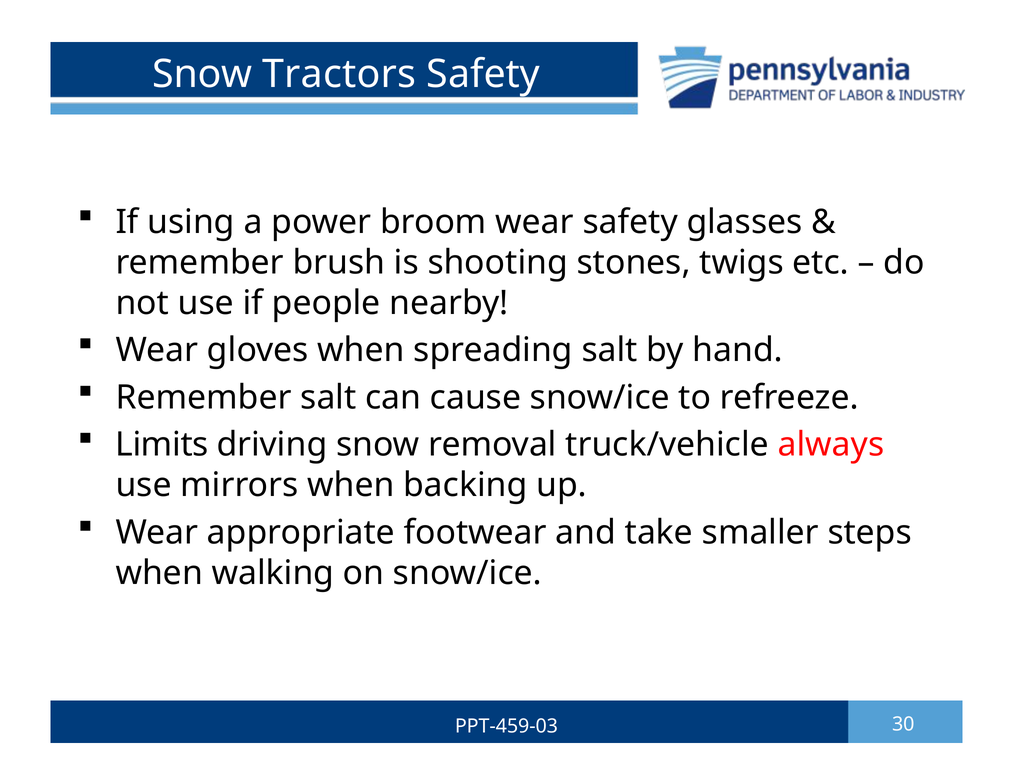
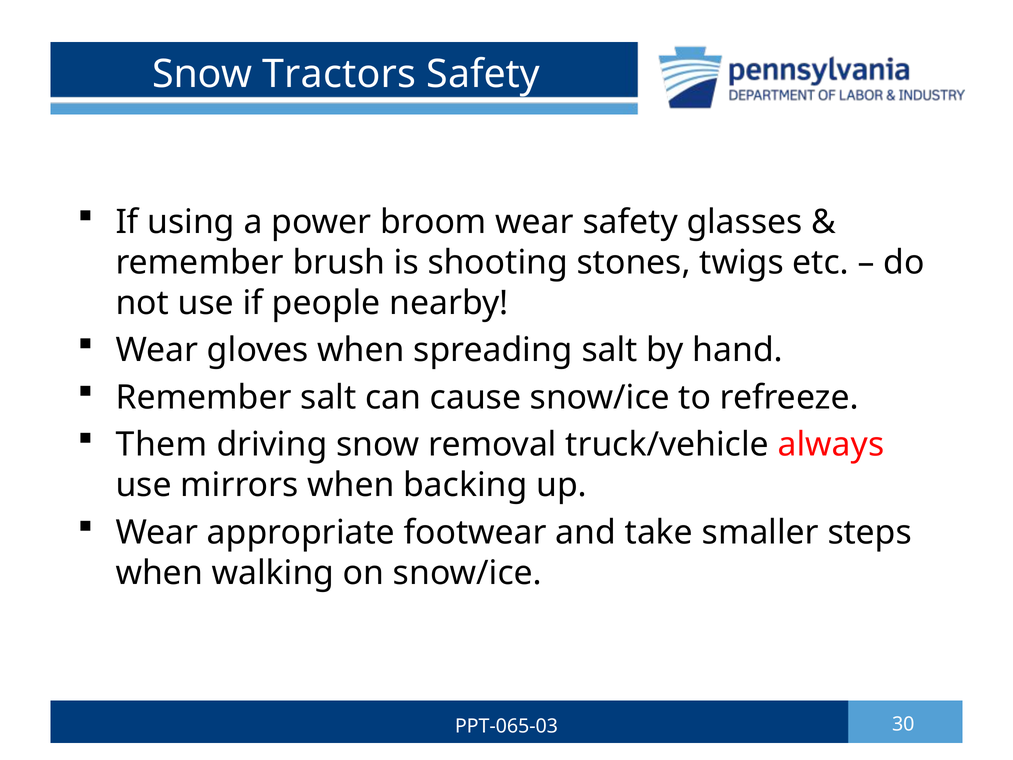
Limits: Limits -> Them
PPT-459-03: PPT-459-03 -> PPT-065-03
